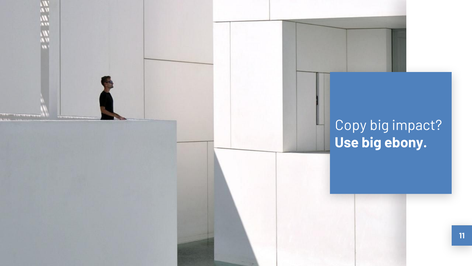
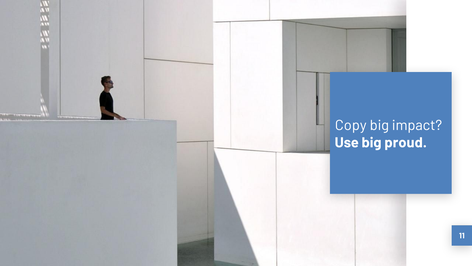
ebony: ebony -> proud
